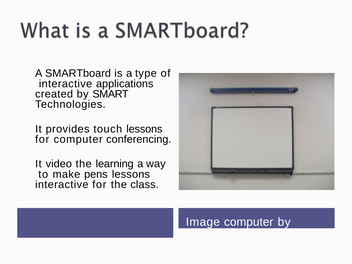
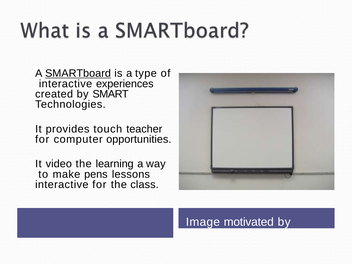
SMARTboard underline: none -> present
applications: applications -> experiences
touch lessons: lessons -> teacher
conferencing: conferencing -> opportunities
Image computer: computer -> motivated
